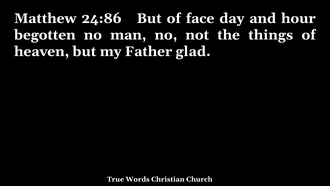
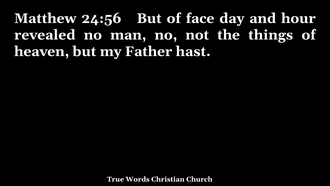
24:86: 24:86 -> 24:56
begotten: begotten -> revealed
glad: glad -> hast
